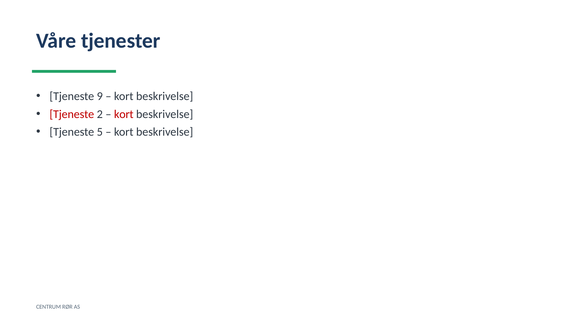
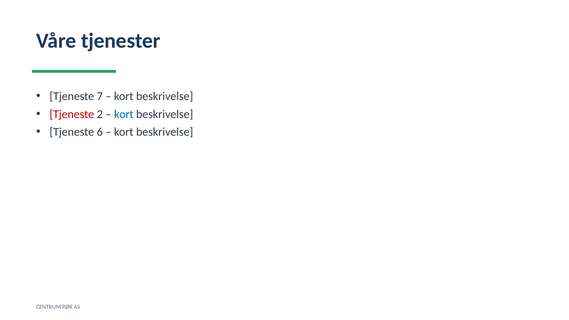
9: 9 -> 7
kort at (124, 114) colour: red -> blue
5: 5 -> 6
